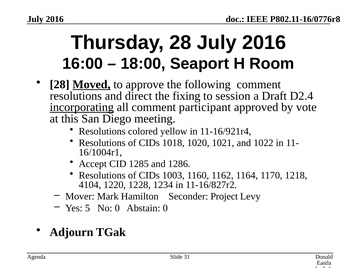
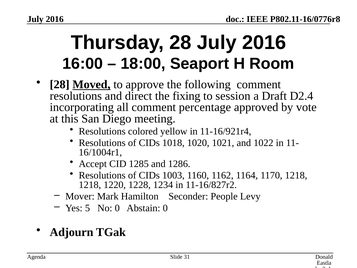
incorporating underline: present -> none
participant: participant -> percentage
4104 at (90, 185): 4104 -> 1218
Project: Project -> People
